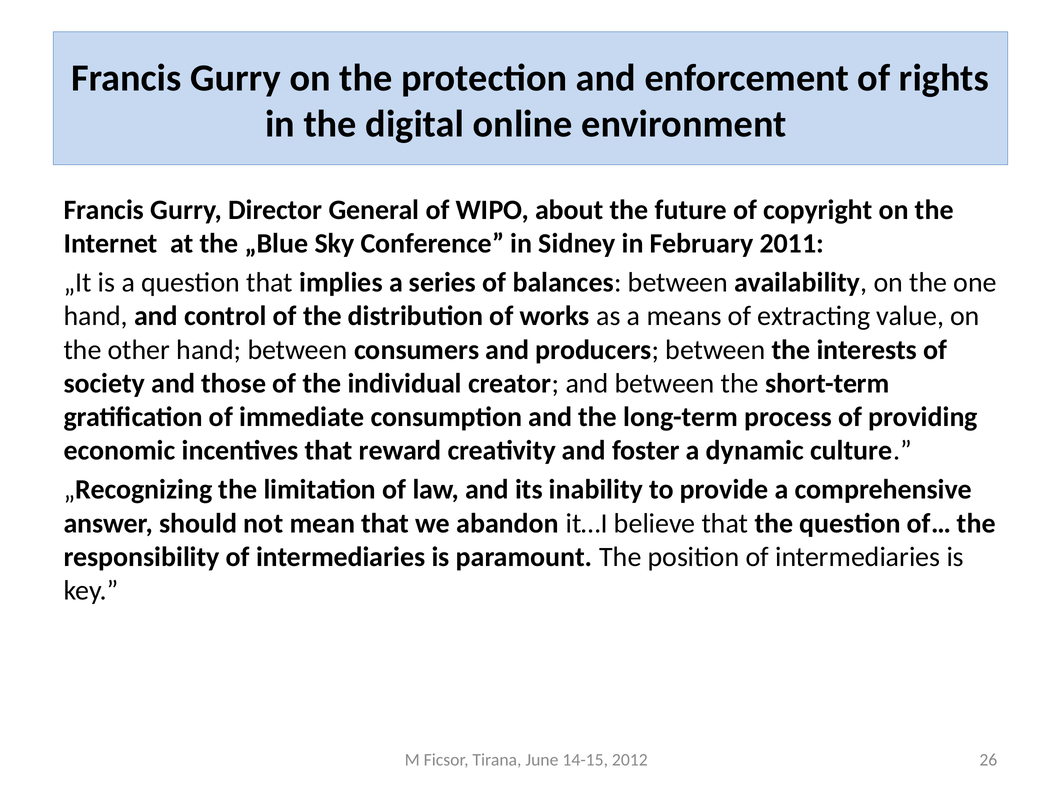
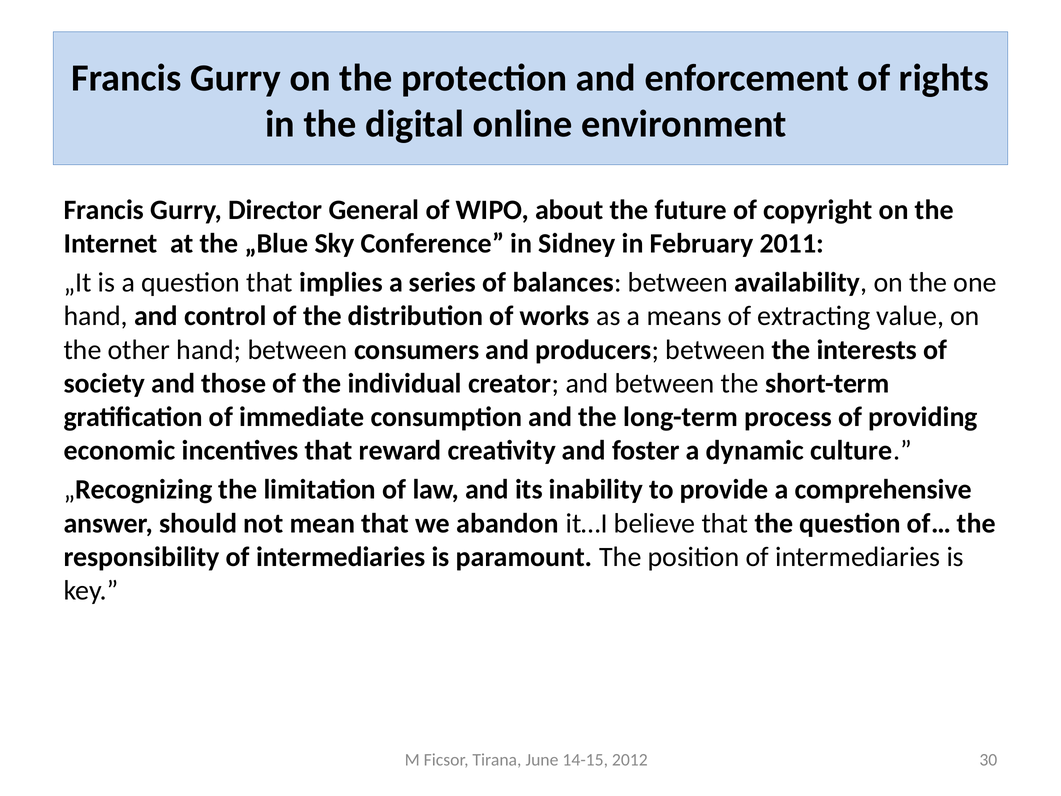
26: 26 -> 30
